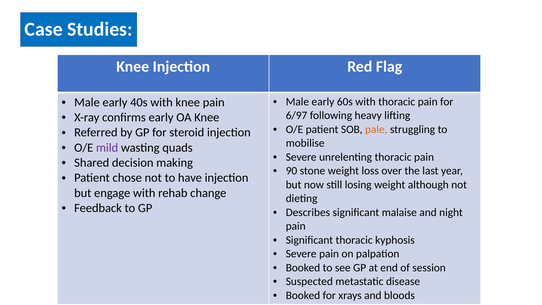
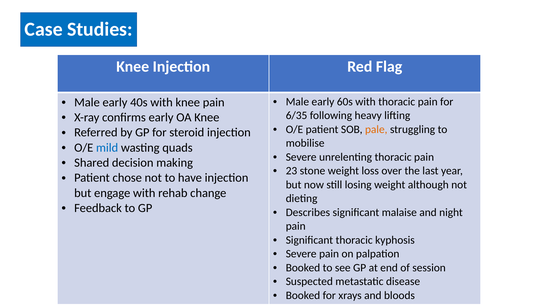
6/97: 6/97 -> 6/35
mild colour: purple -> blue
90: 90 -> 23
